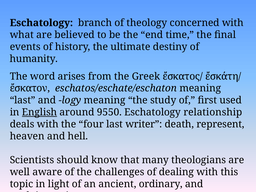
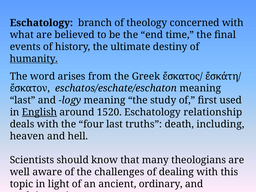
humanity underline: none -> present
9550: 9550 -> 1520
writer: writer -> truths
represent: represent -> including
